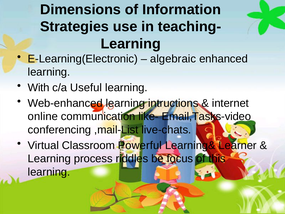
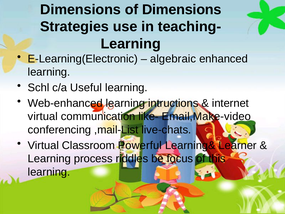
of Information: Information -> Dimensions
With: With -> Schl
online at (43, 116): online -> virtual
Email,Tasks-video: Email,Tasks-video -> Email,Make-video
